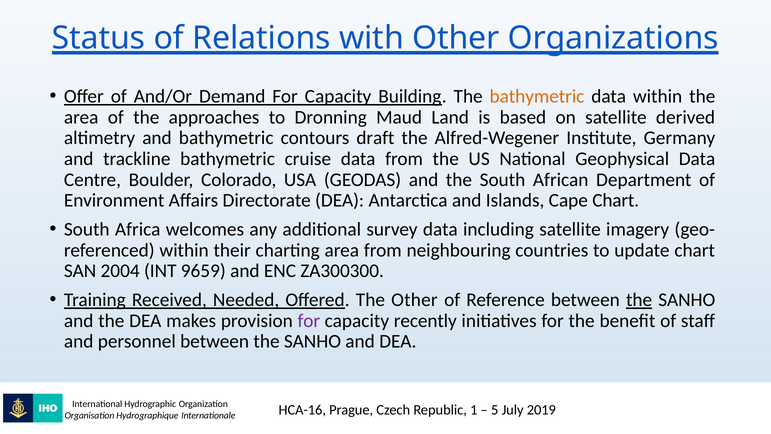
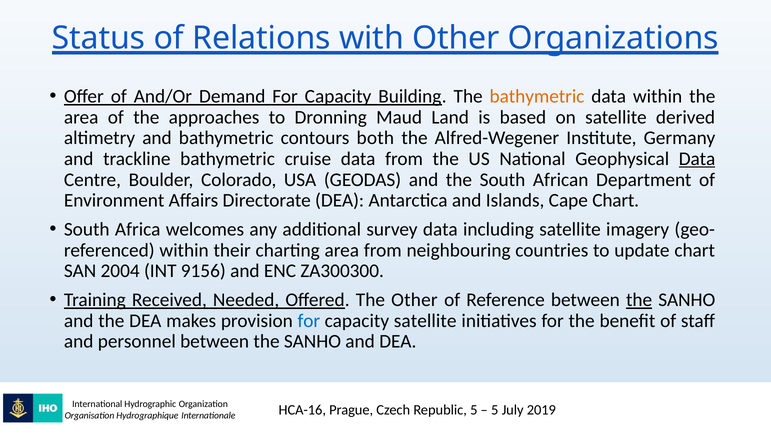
draft: draft -> both
Data at (697, 159) underline: none -> present
9659: 9659 -> 9156
for at (309, 320) colour: purple -> blue
capacity recently: recently -> satellite
Republic 1: 1 -> 5
